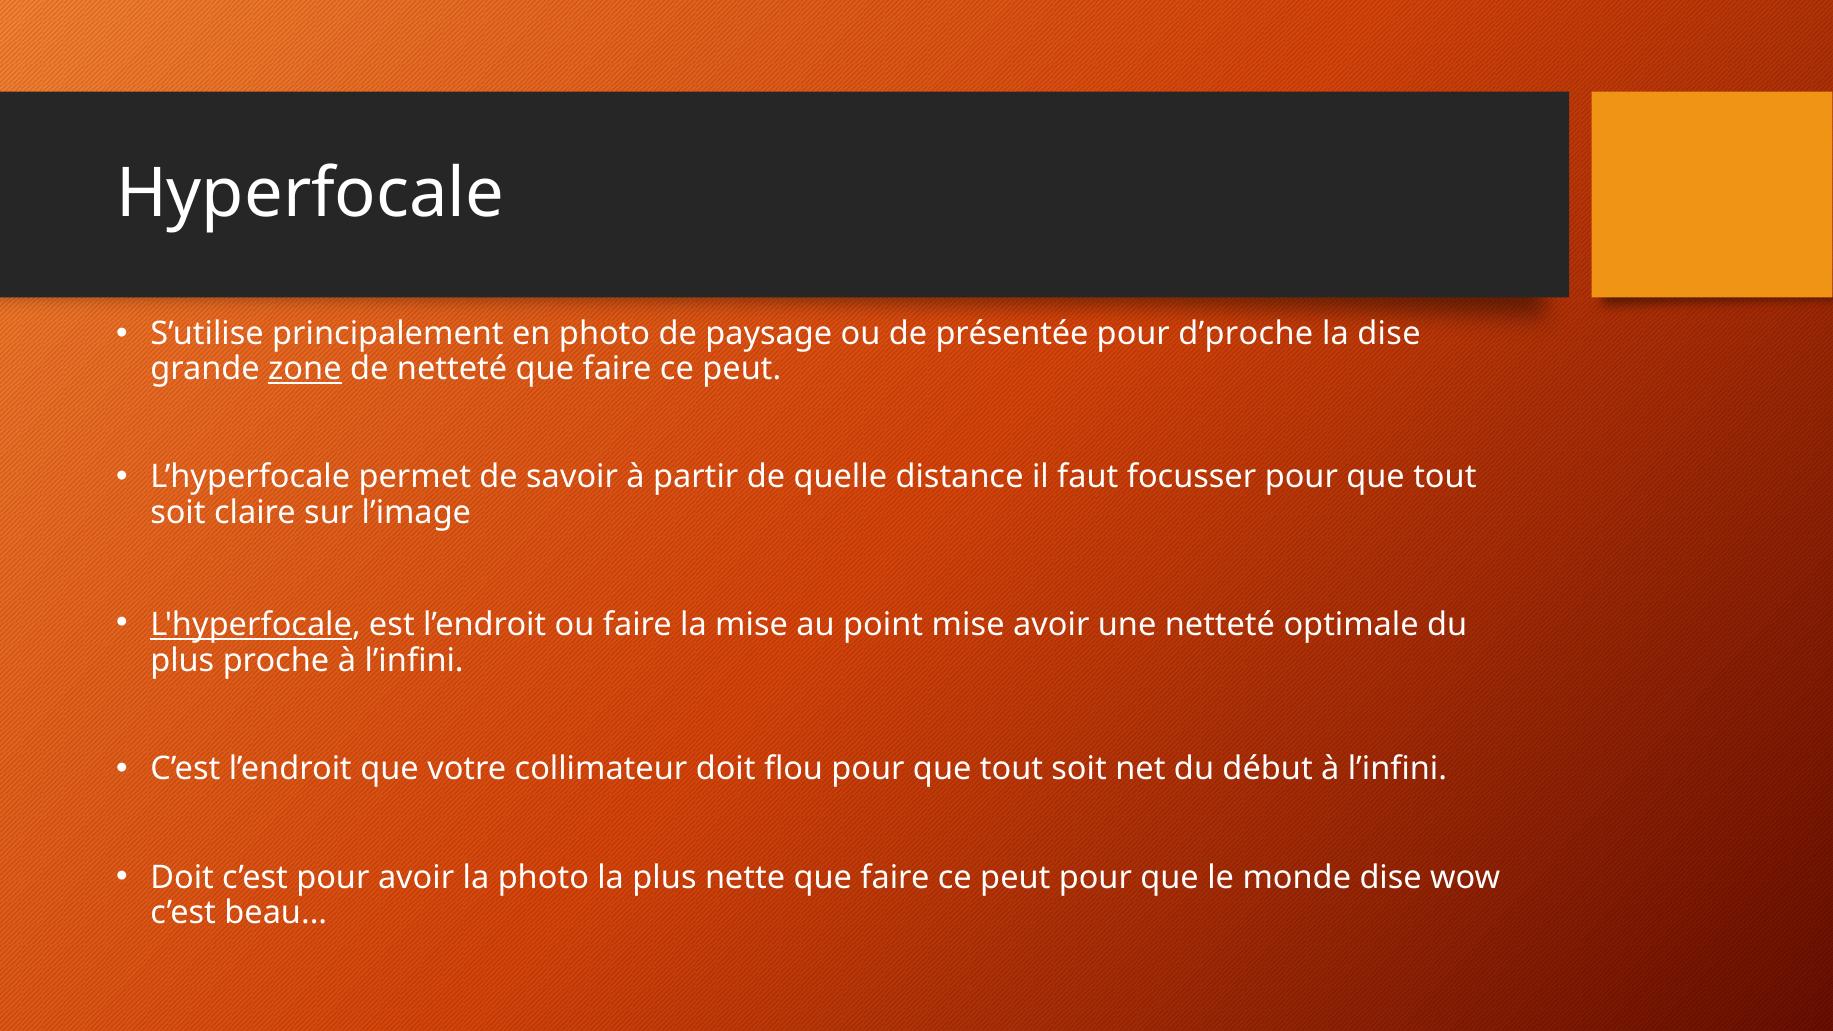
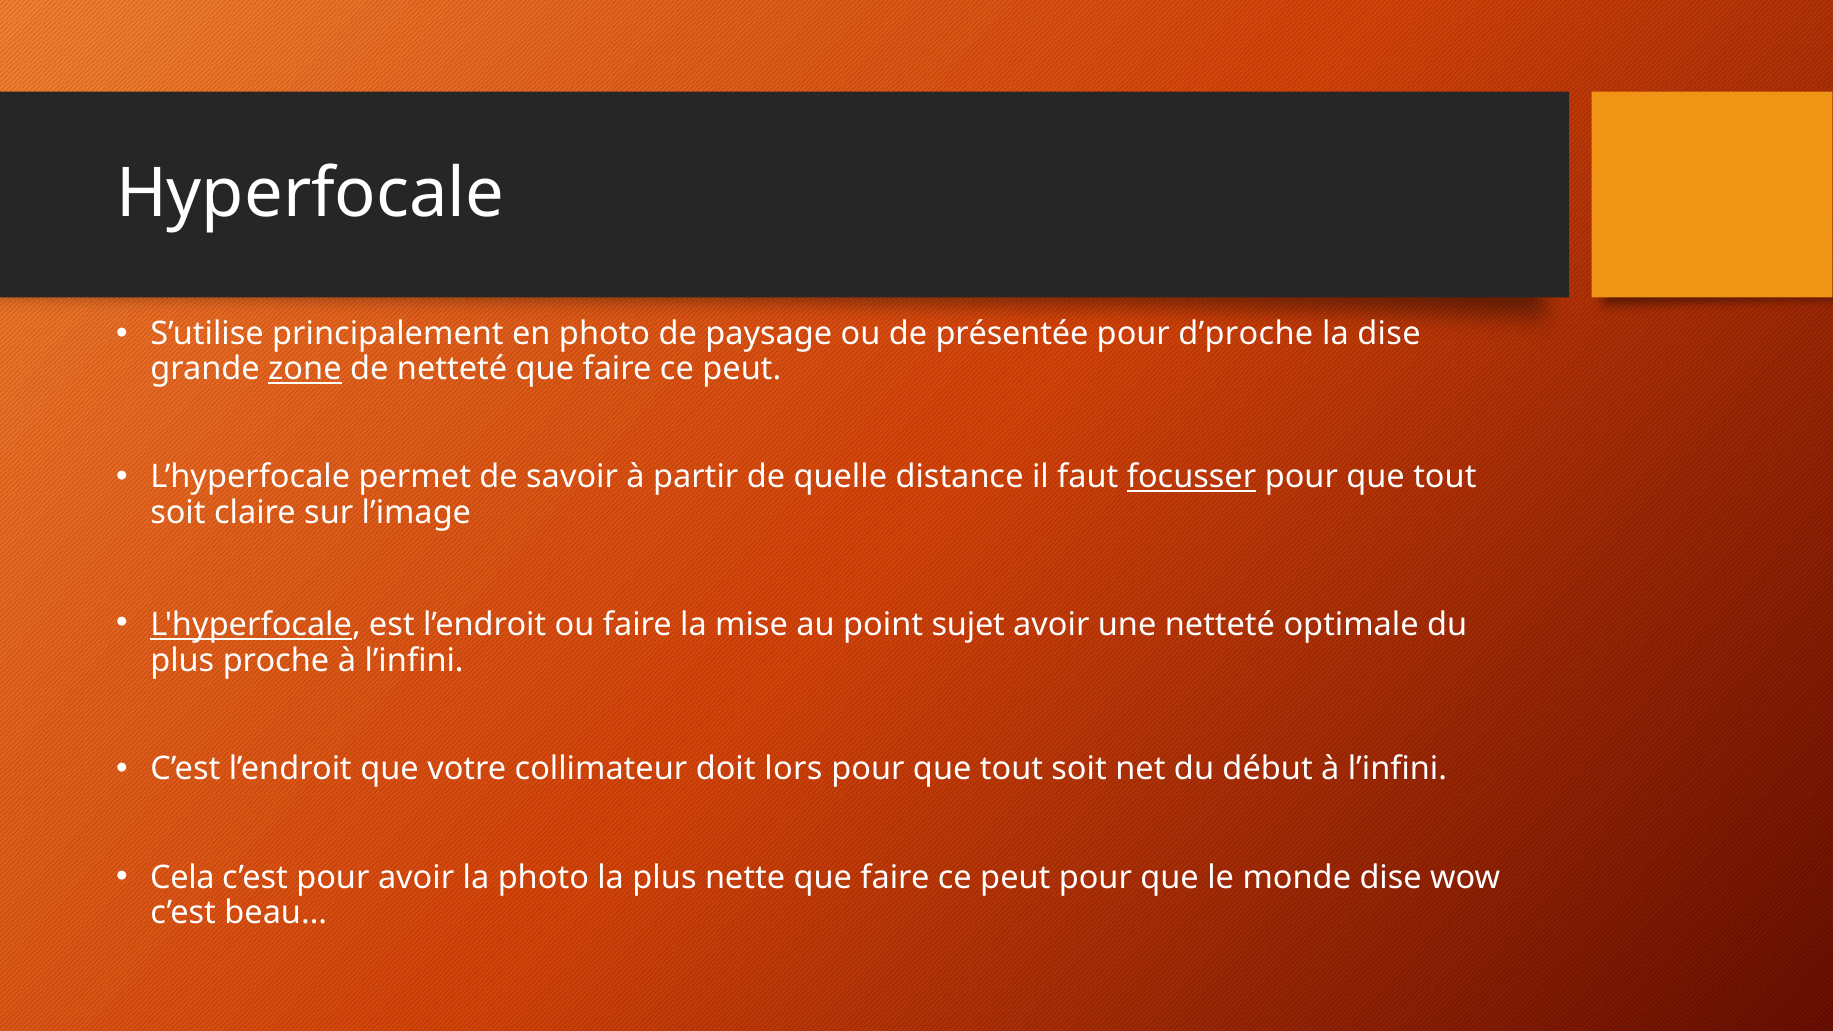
focusser underline: none -> present
point mise: mise -> sujet
flou: flou -> lors
Doit at (182, 877): Doit -> Cela
